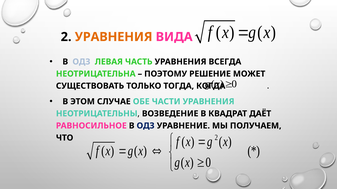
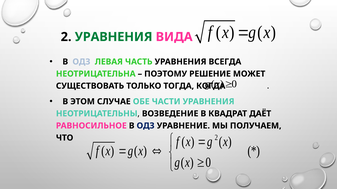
УРАВНЕНИЯ at (114, 37) colour: orange -> green
